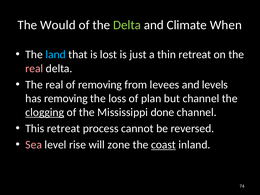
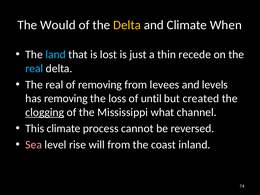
Delta at (127, 25) colour: light green -> yellow
thin retreat: retreat -> recede
real at (34, 68) colour: pink -> light blue
plan: plan -> until
but channel: channel -> created
done: done -> what
This retreat: retreat -> climate
will zone: zone -> from
coast underline: present -> none
